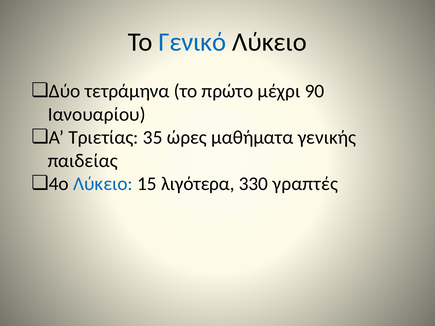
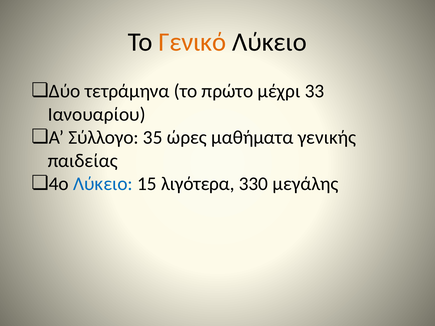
Γενικό colour: blue -> orange
90: 90 -> 33
Τριετίας: Τριετίας -> Σύλλογο
γραπτές: γραπτές -> μεγάλης
